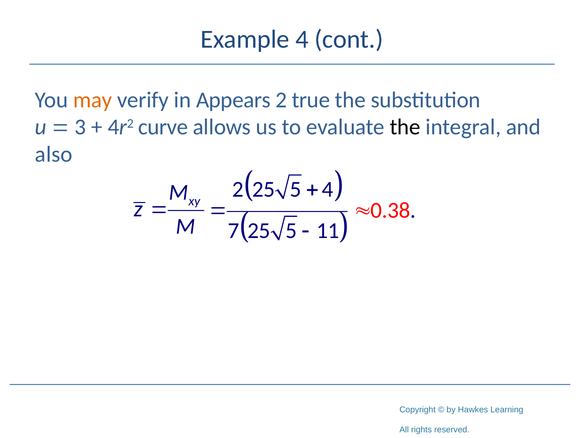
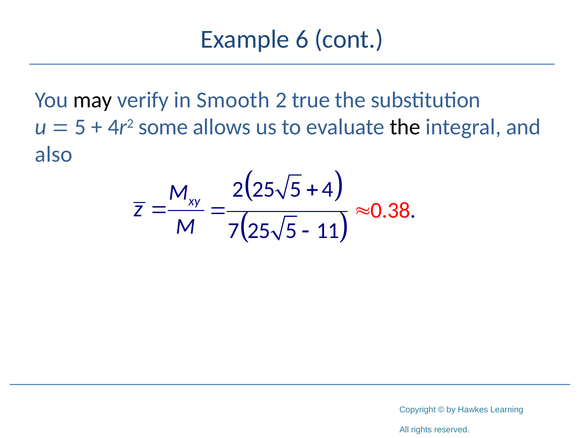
Example 4: 4 -> 6
may colour: orange -> black
Appears: Appears -> Smooth
3 at (80, 127): 3 -> 5
curve: curve -> some
